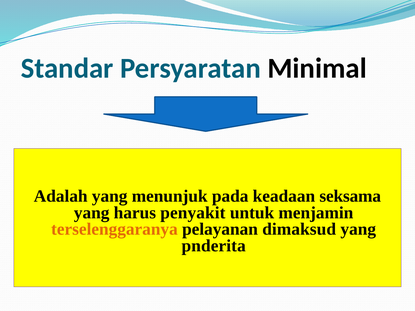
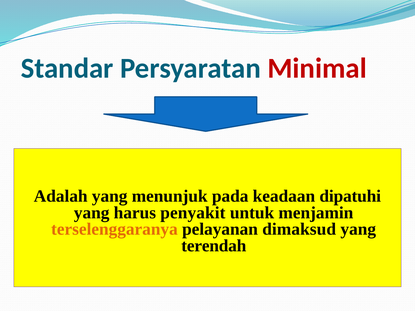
Minimal colour: black -> red
seksama: seksama -> dipatuhi
pnderita: pnderita -> terendah
